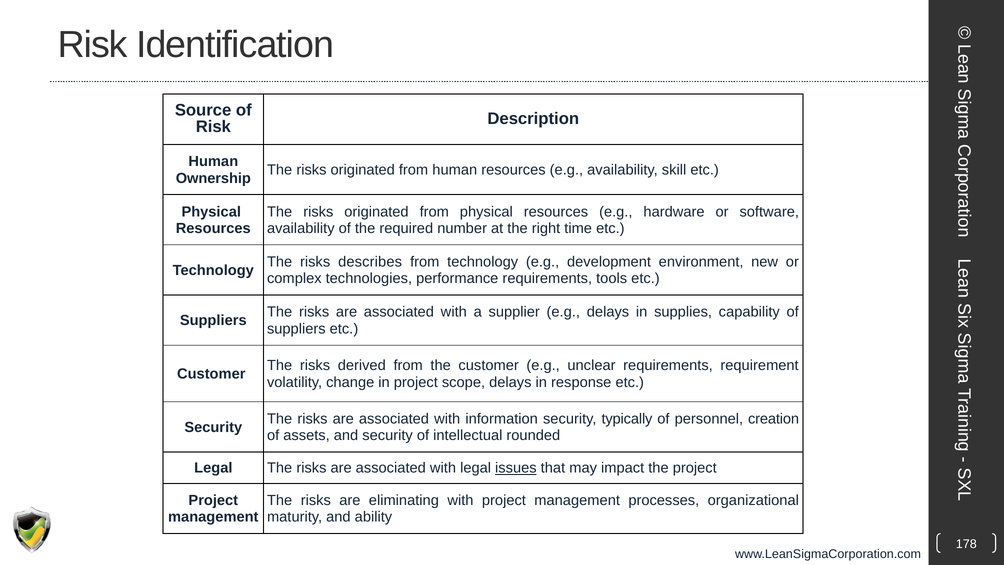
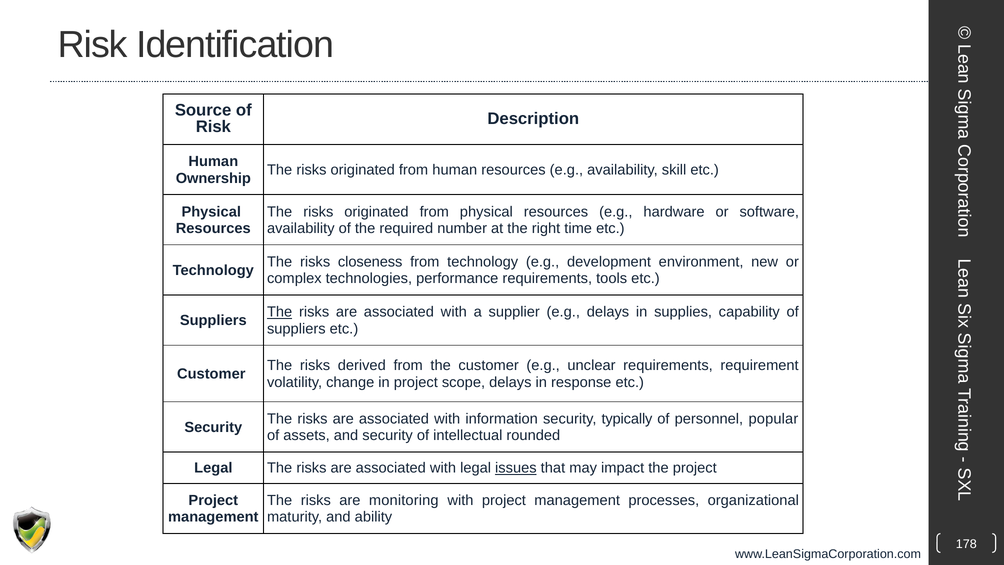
describes: describes -> closeness
The at (280, 312) underline: none -> present
creation: creation -> popular
eliminating: eliminating -> monitoring
